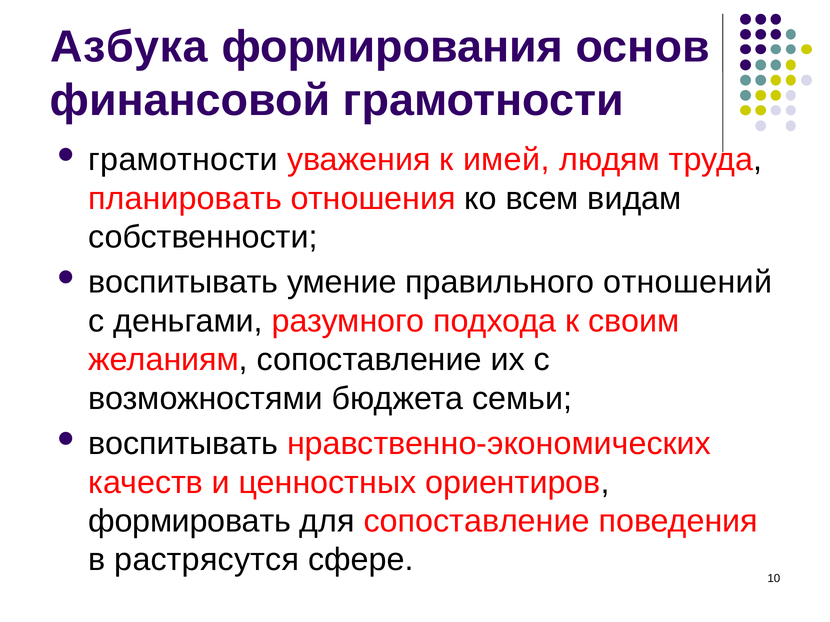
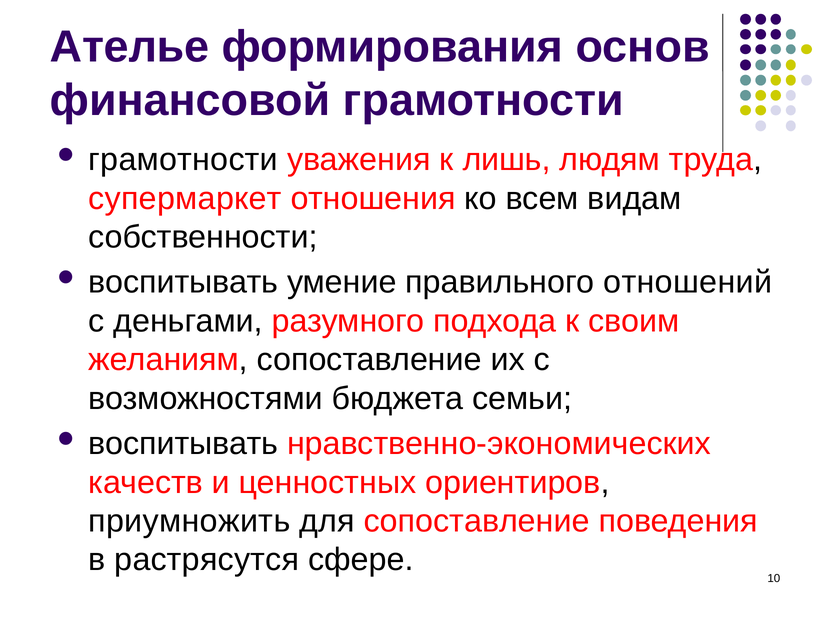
Азбука: Азбука -> Ателье
имей: имей -> лишь
планировать: планировать -> супермаркет
формировать: формировать -> приумножить
